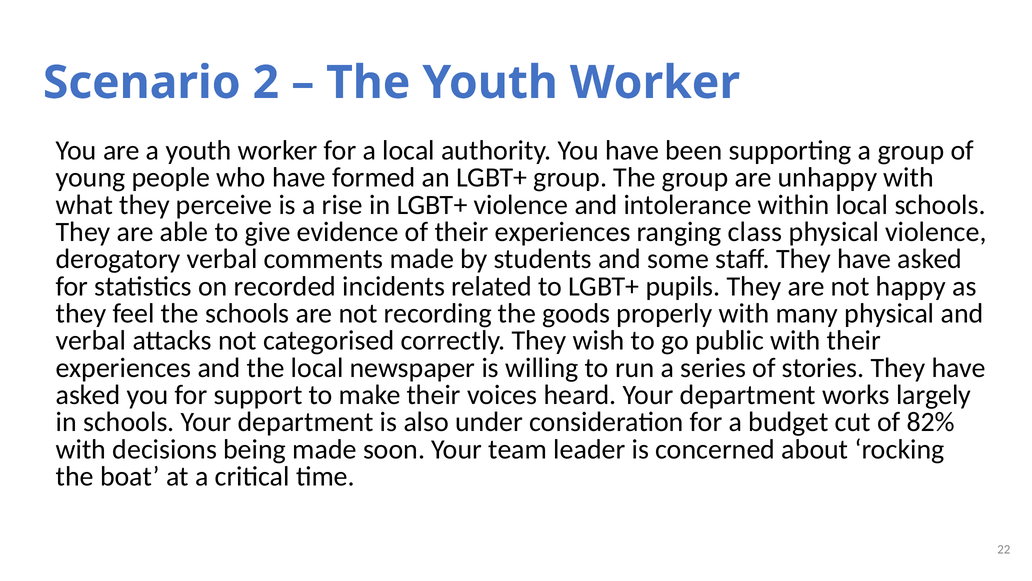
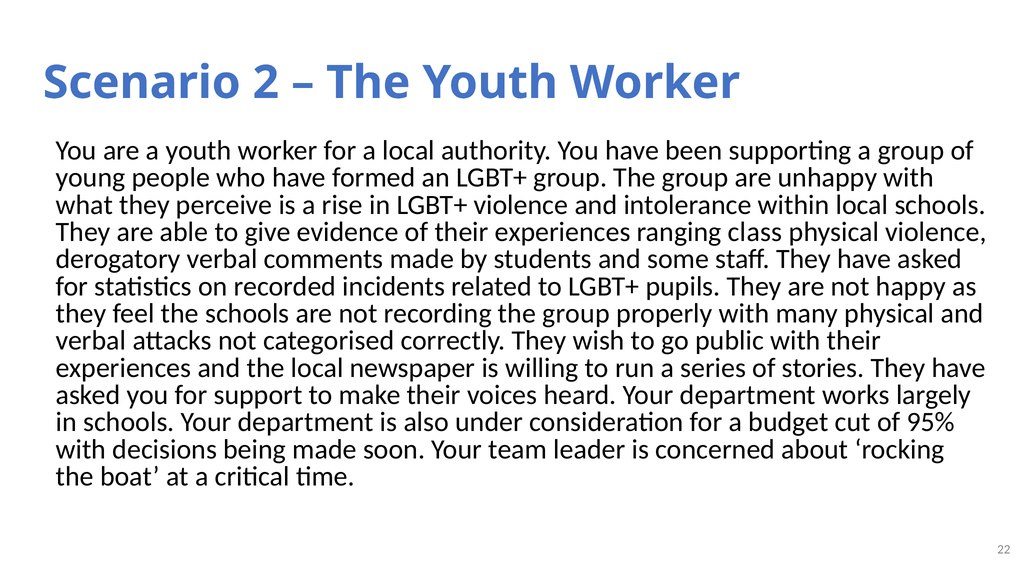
recording the goods: goods -> group
82%: 82% -> 95%
